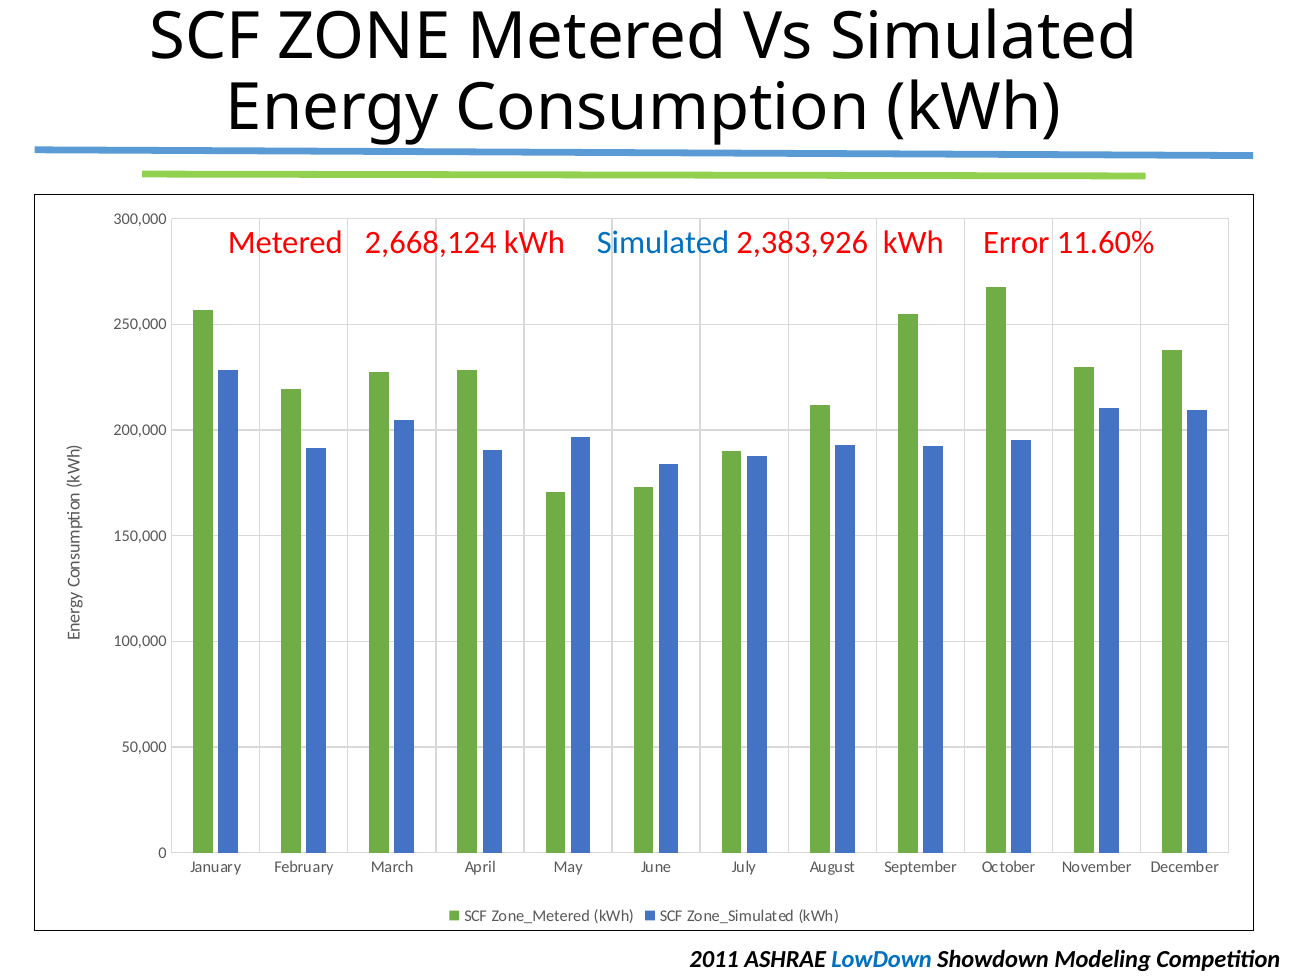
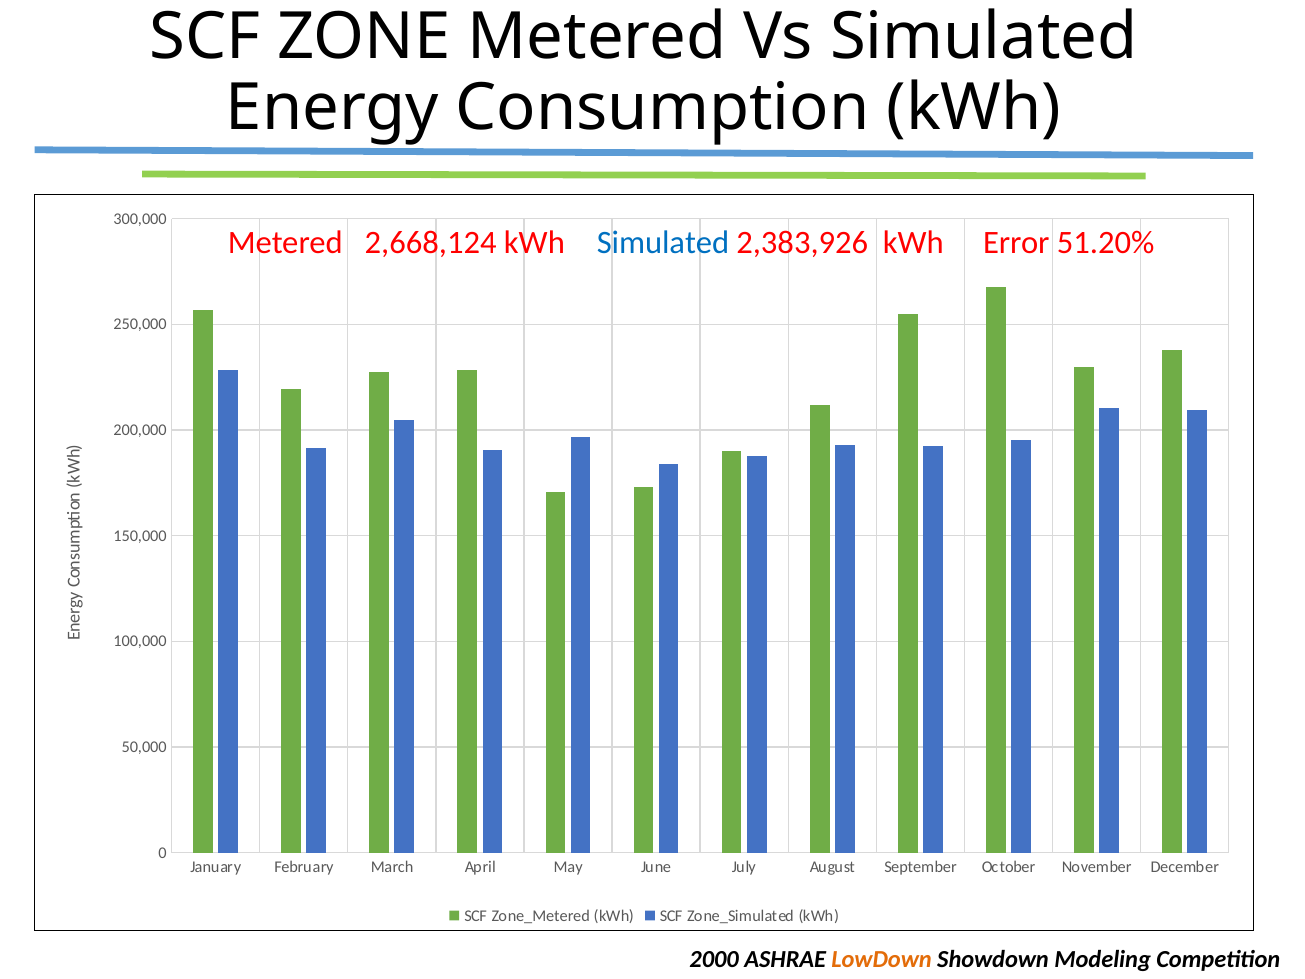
11.60%: 11.60% -> 51.20%
2011: 2011 -> 2000
LowDown colour: blue -> orange
